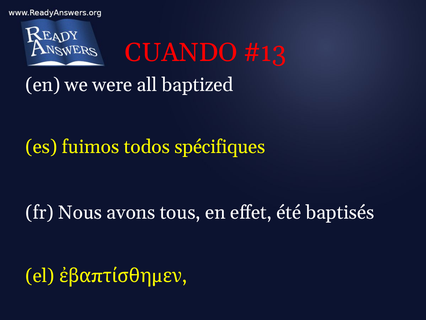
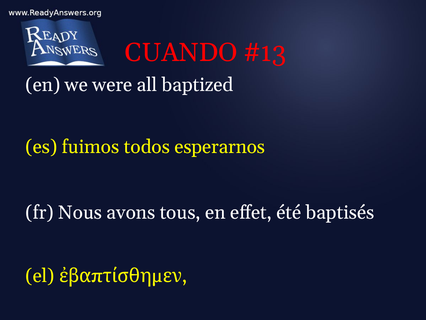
spécifiques: spécifiques -> esperarnos
